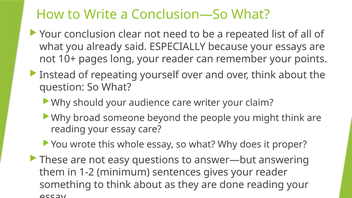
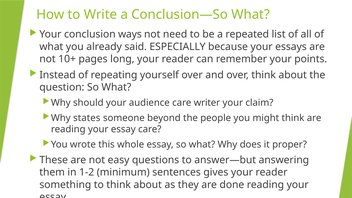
clear: clear -> ways
broad: broad -> states
